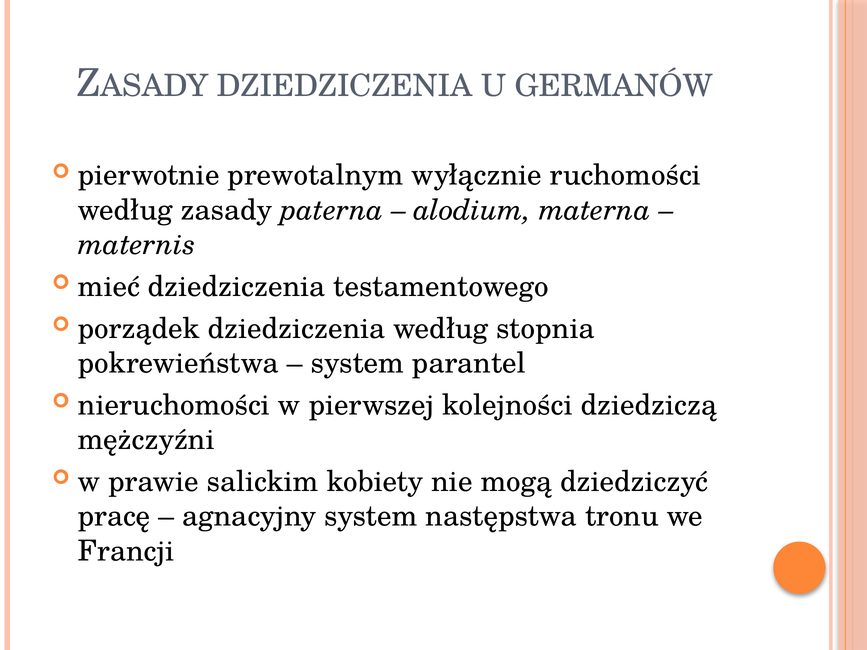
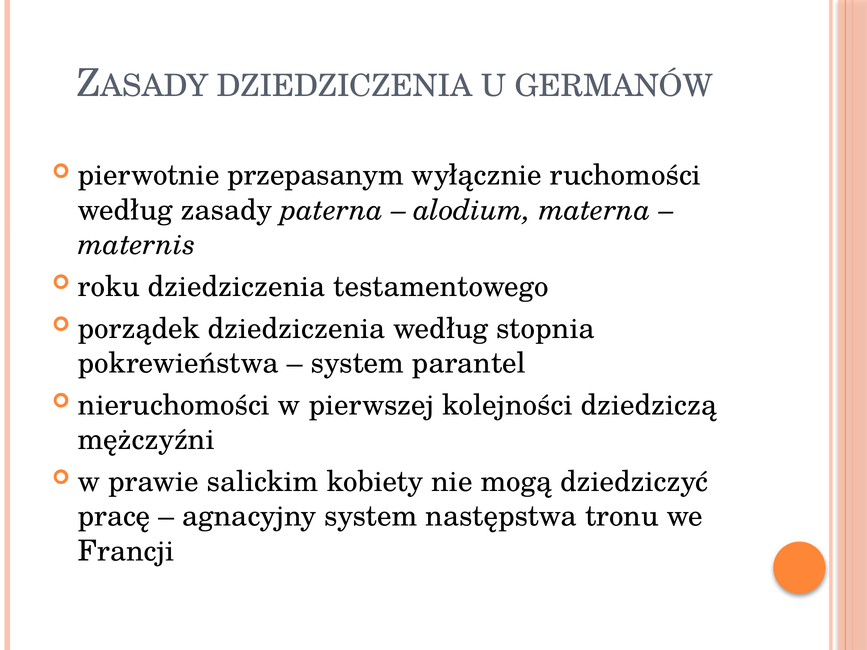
prewotalnym: prewotalnym -> przepasanym
mieć: mieć -> roku
